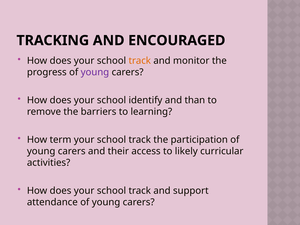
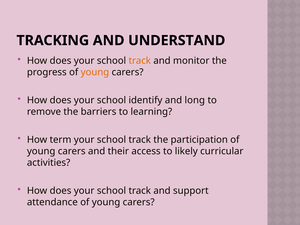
ENCOURAGED: ENCOURAGED -> UNDERSTAND
young at (95, 72) colour: purple -> orange
than: than -> long
